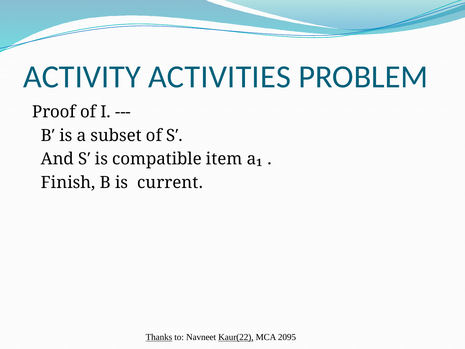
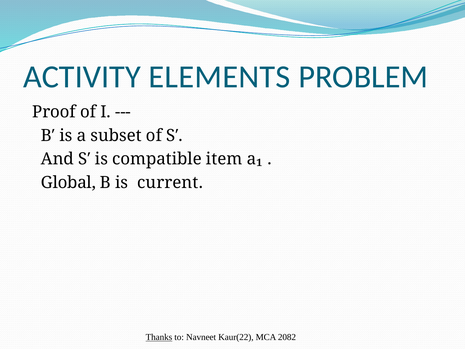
ACTIVITIES: ACTIVITIES -> ELEMENTS
Finish: Finish -> Global
Kaur(22 underline: present -> none
2095: 2095 -> 2082
